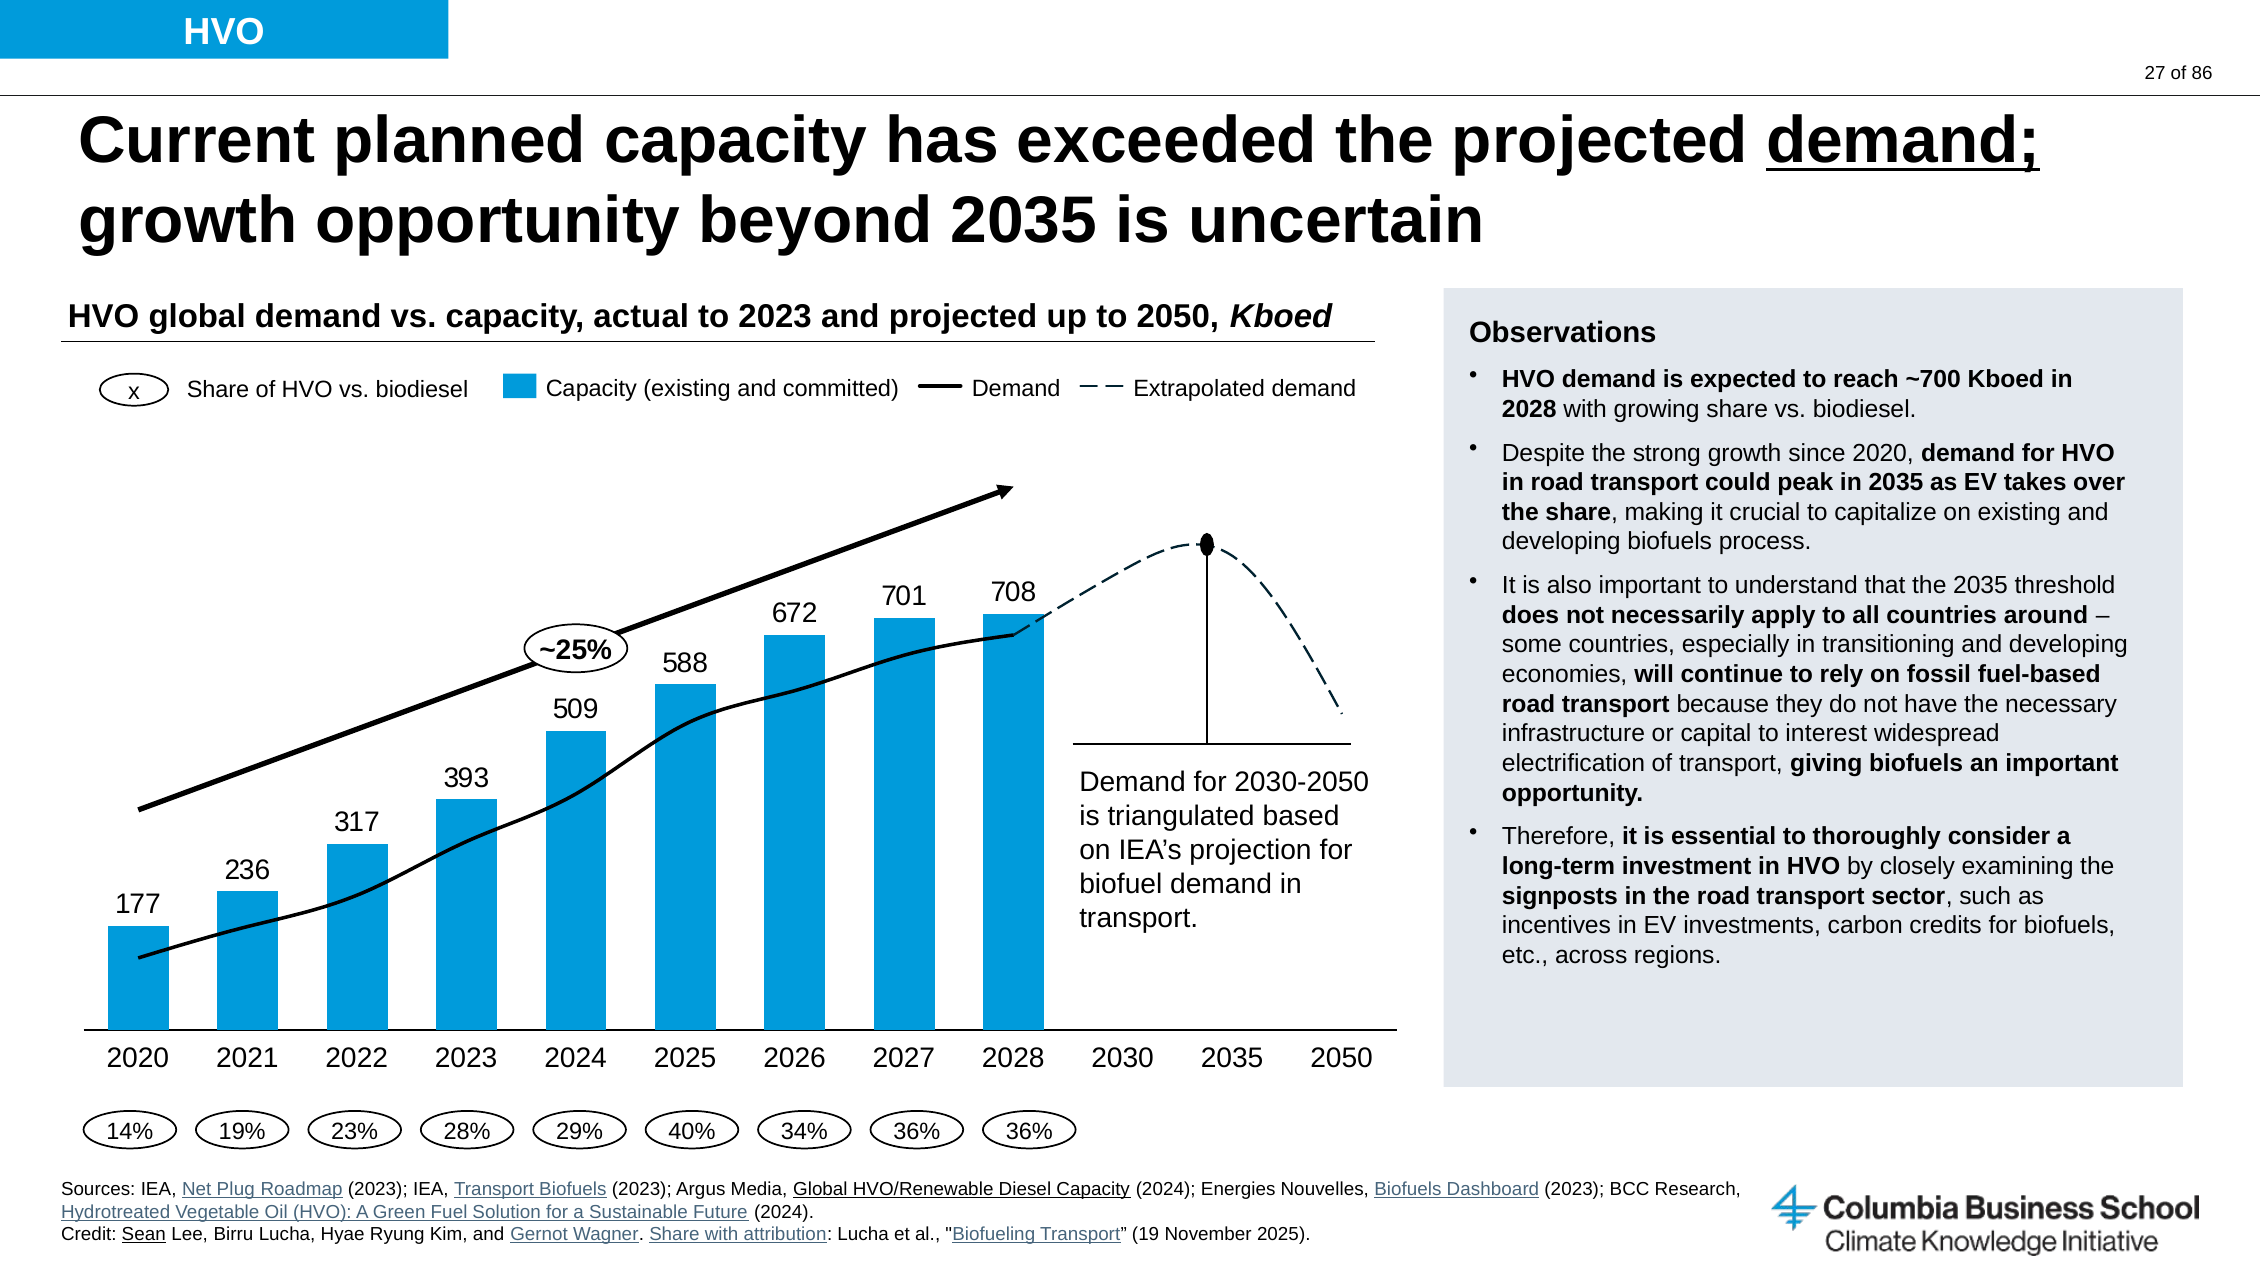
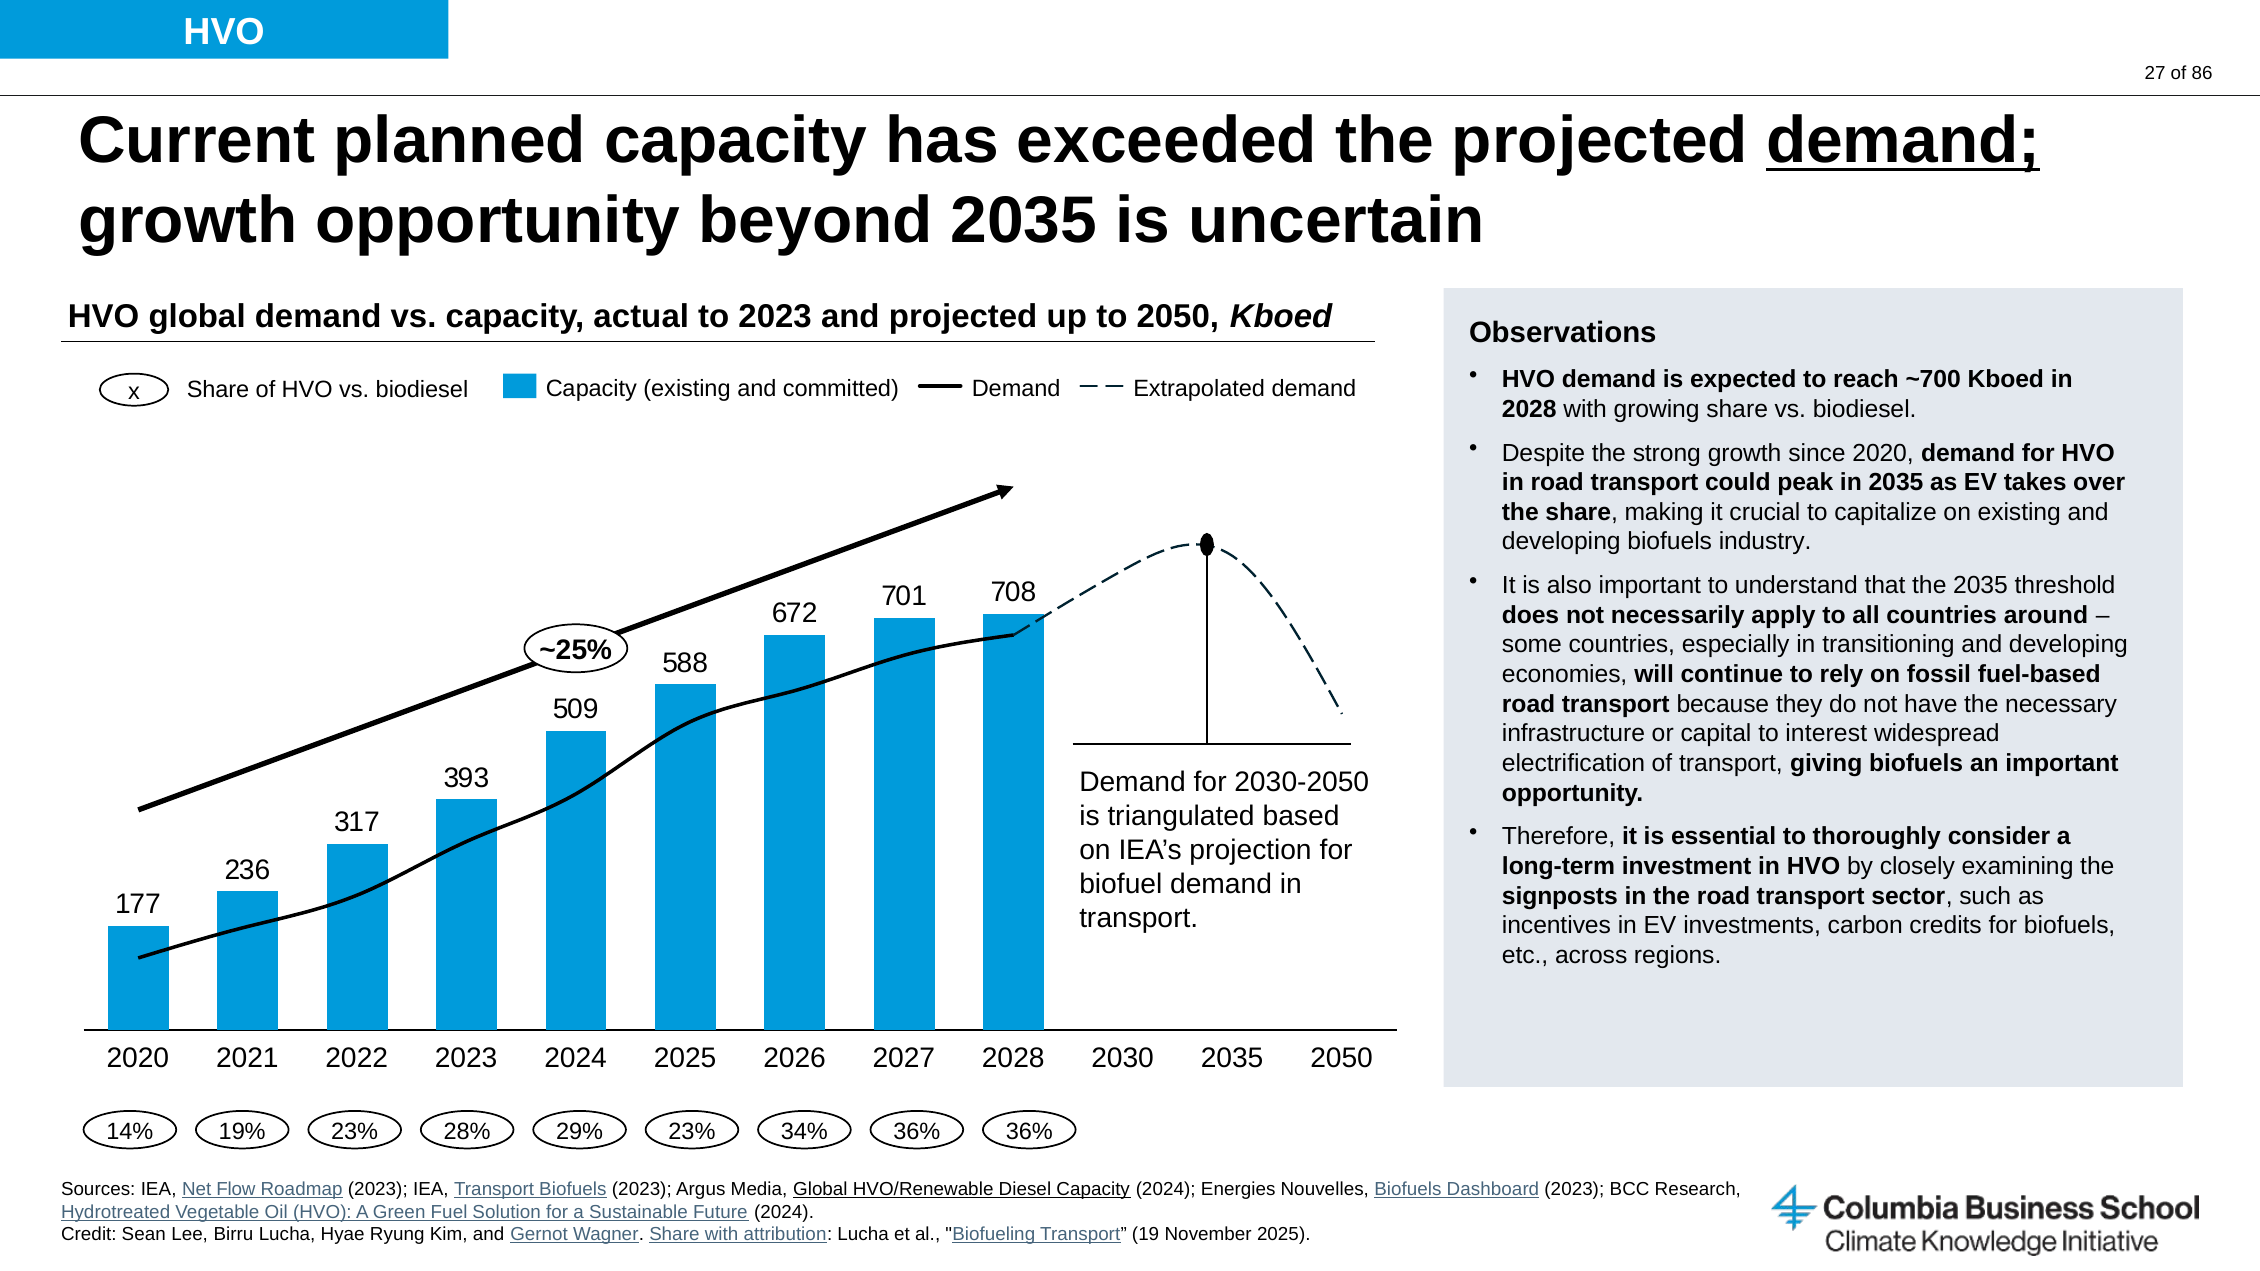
process: process -> industry
29% 40%: 40% -> 23%
Plug: Plug -> Flow
Sean underline: present -> none
